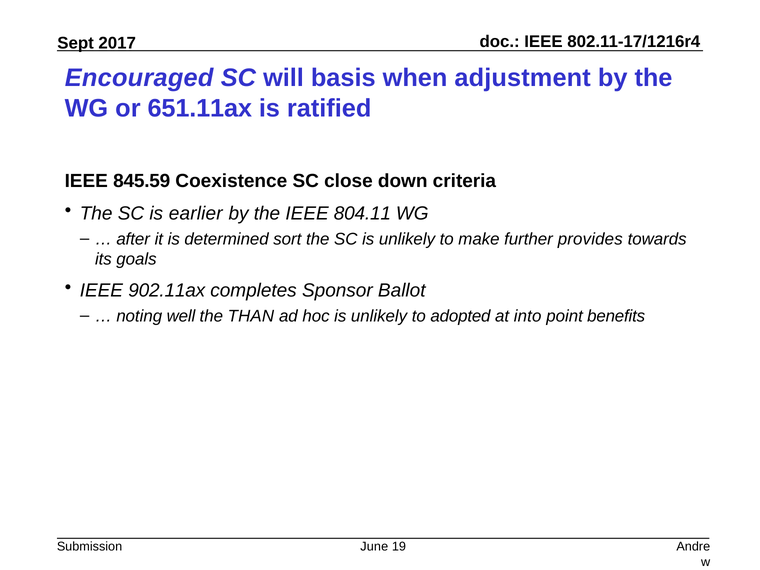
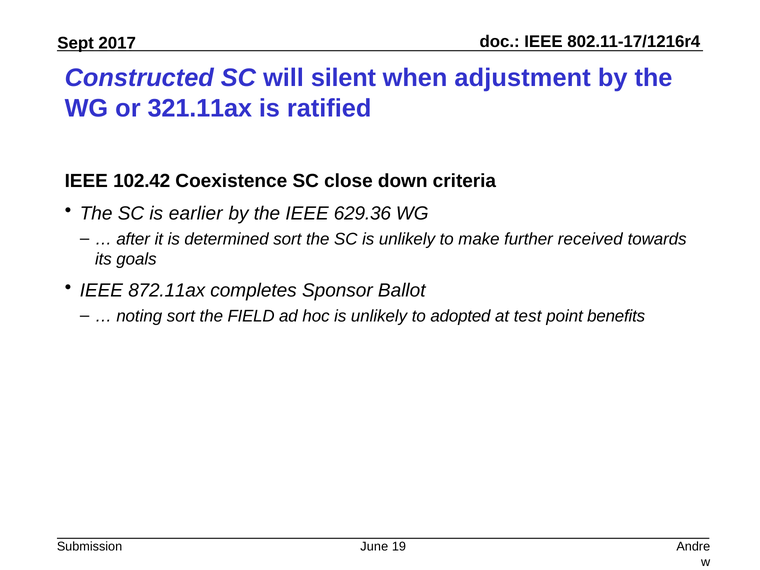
Encouraged: Encouraged -> Constructed
basis: basis -> silent
651.11ax: 651.11ax -> 321.11ax
845.59: 845.59 -> 102.42
804.11: 804.11 -> 629.36
provides: provides -> received
902.11ax: 902.11ax -> 872.11ax
noting well: well -> sort
THAN: THAN -> FIELD
into: into -> test
